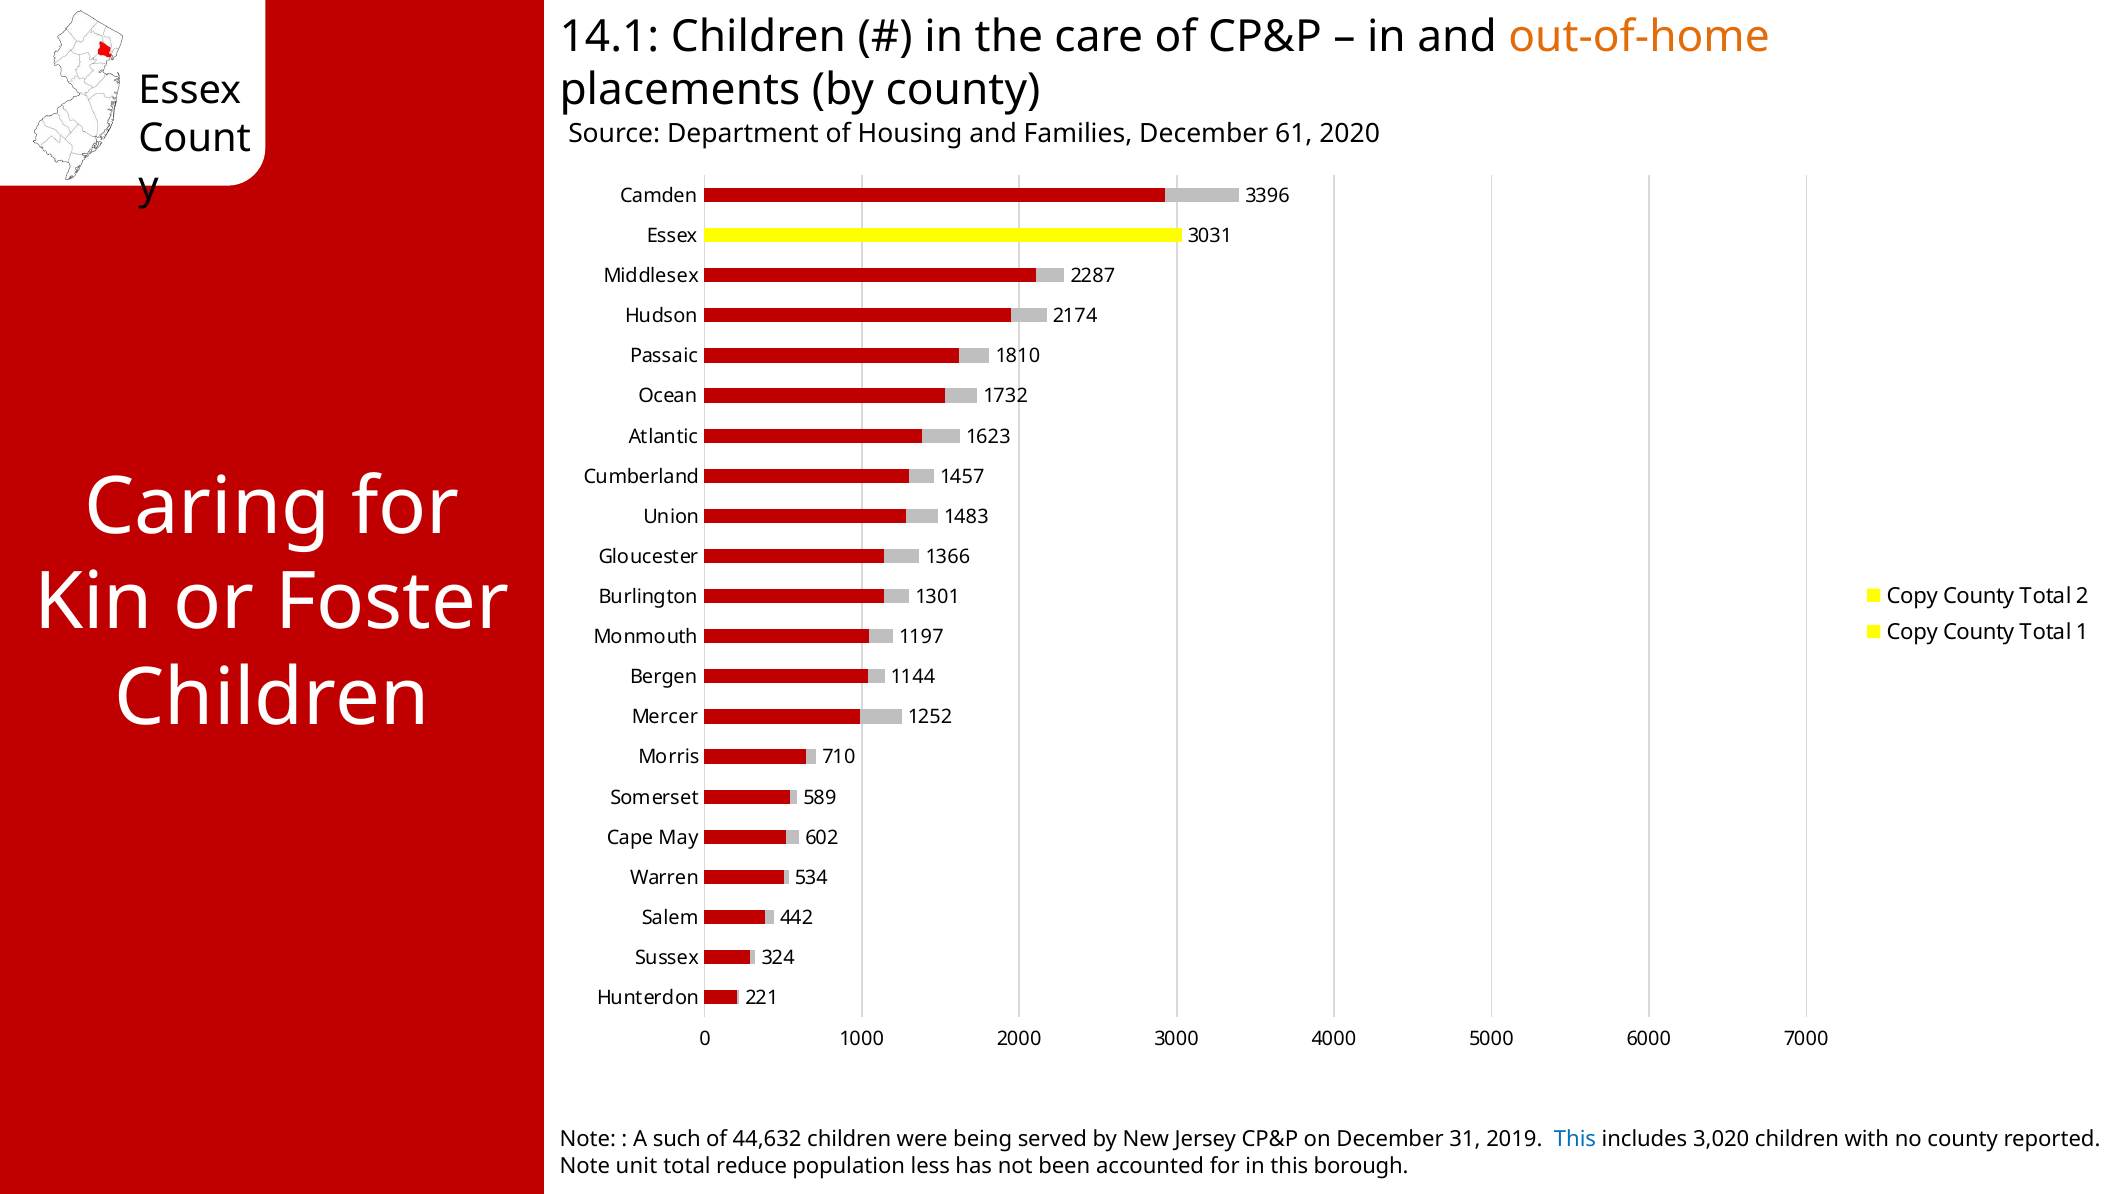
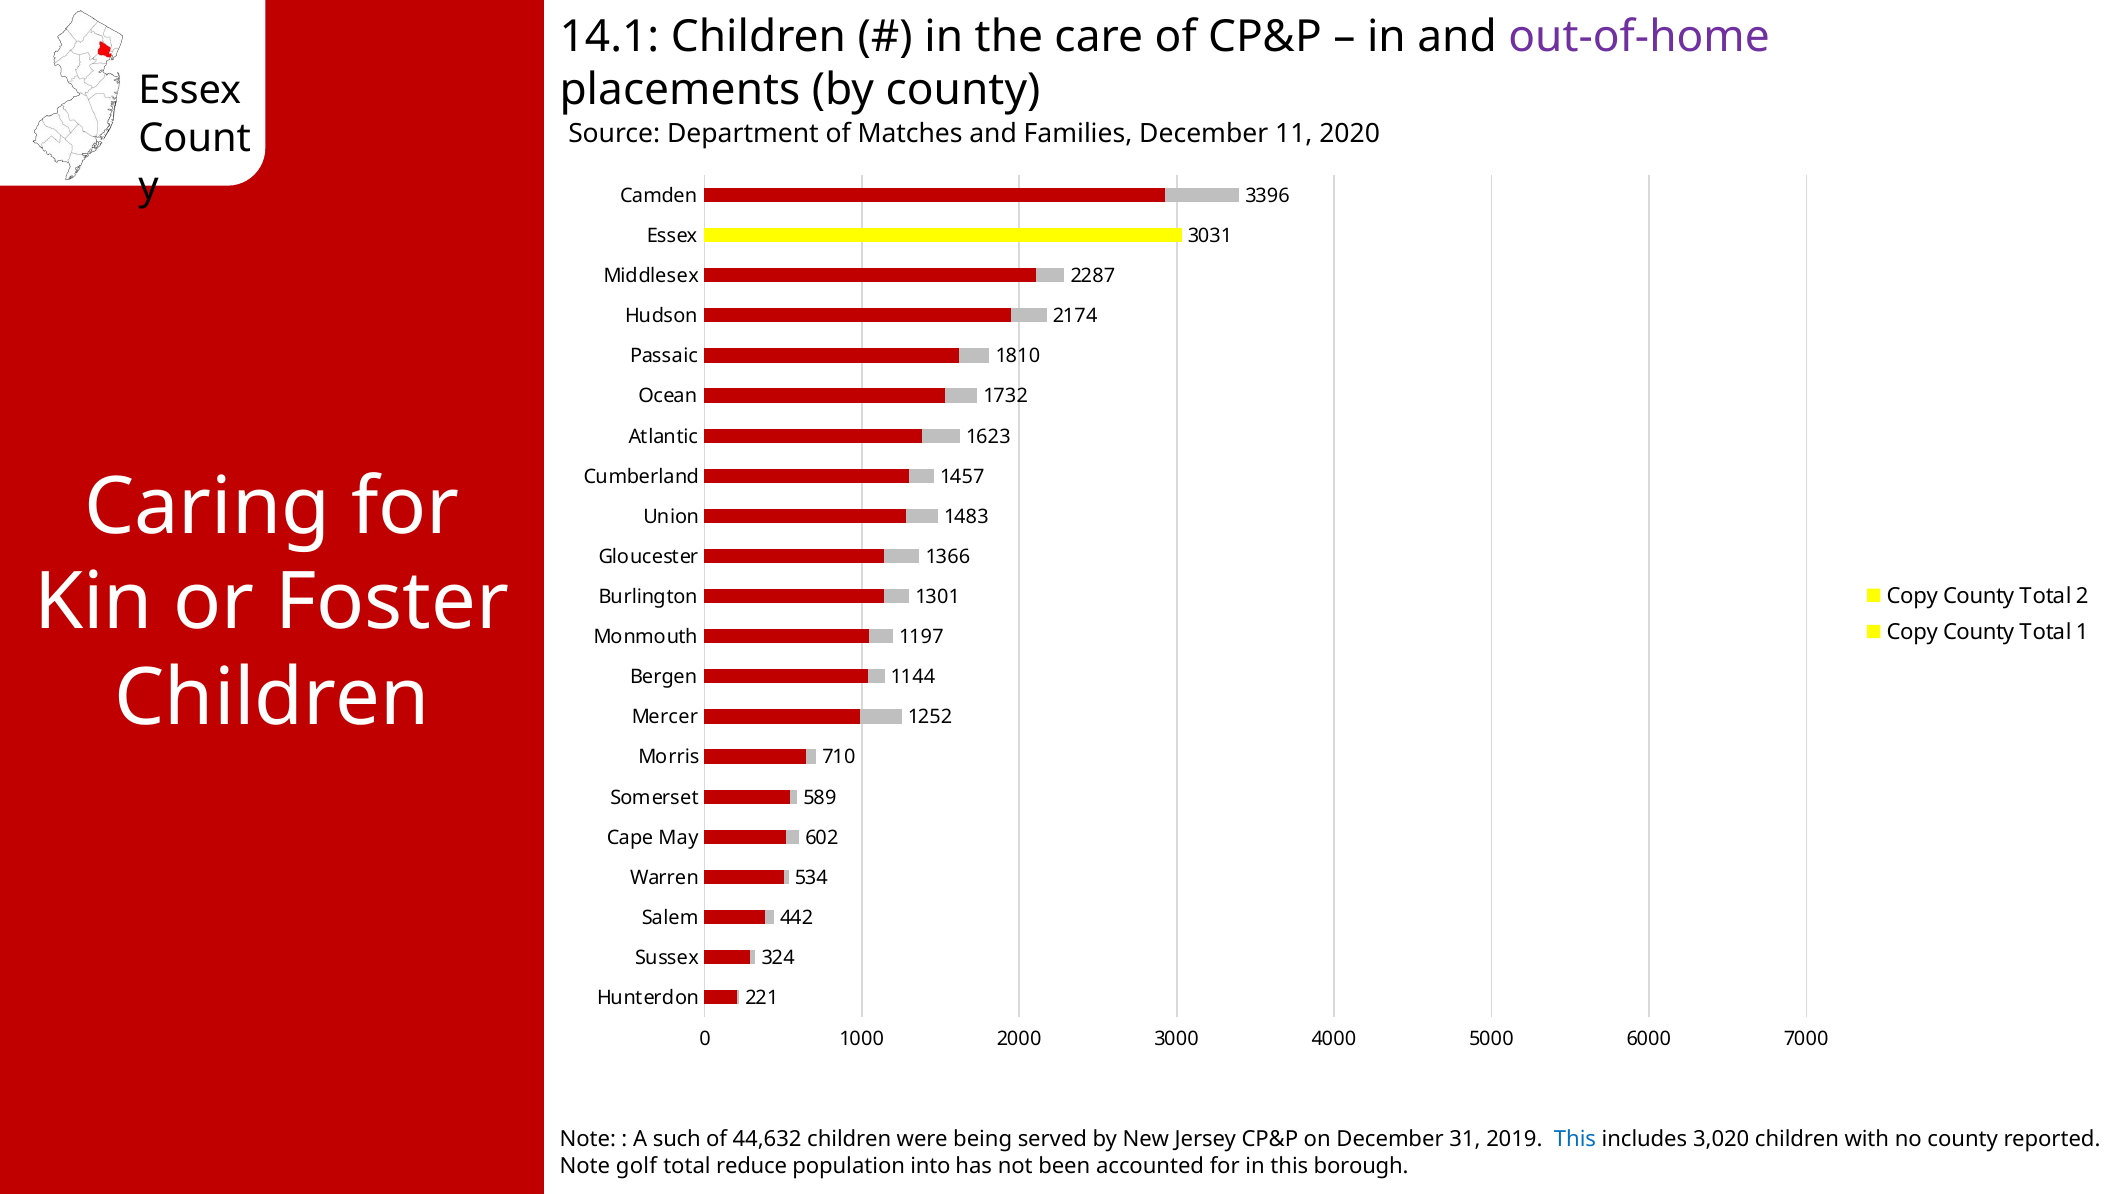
out-of-home colour: orange -> purple
Housing: Housing -> Matches
61: 61 -> 11
unit: unit -> golf
less: less -> into
